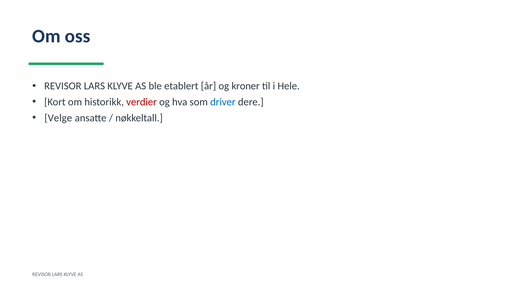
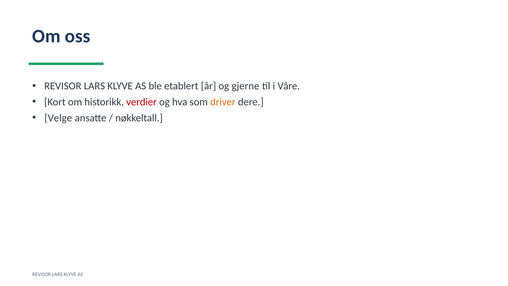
kroner: kroner -> gjerne
Hele: Hele -> Våre
driver colour: blue -> orange
